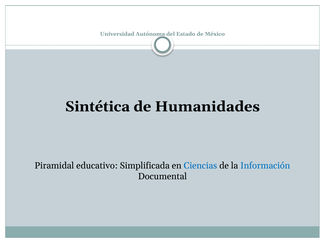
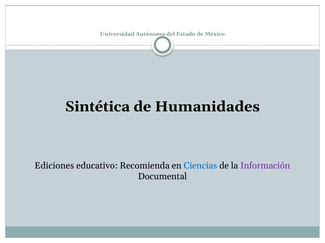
Piramidal: Piramidal -> Ediciones
Simplificada: Simplificada -> Recomienda
Información colour: blue -> purple
